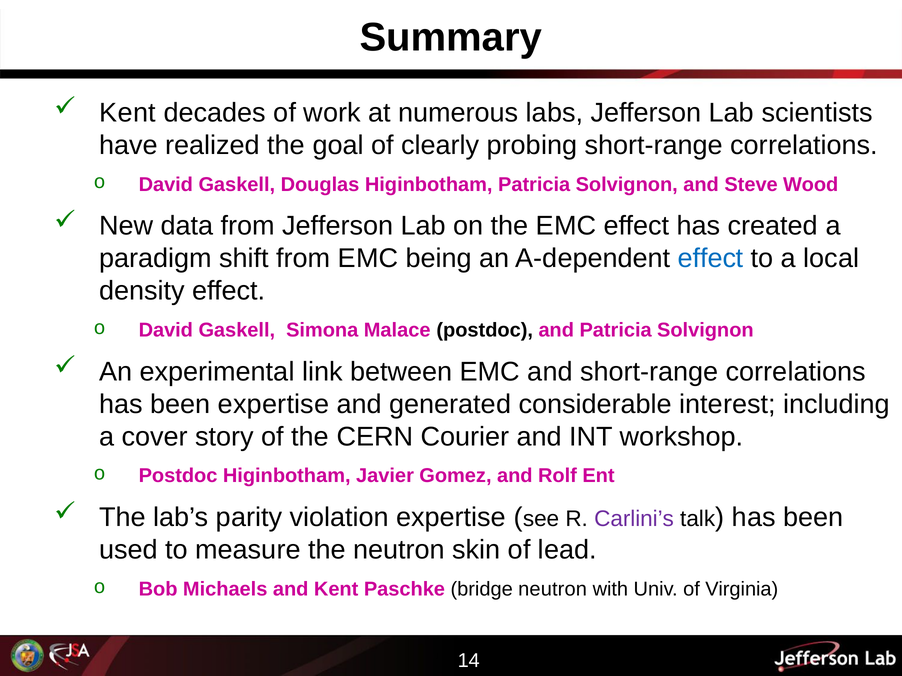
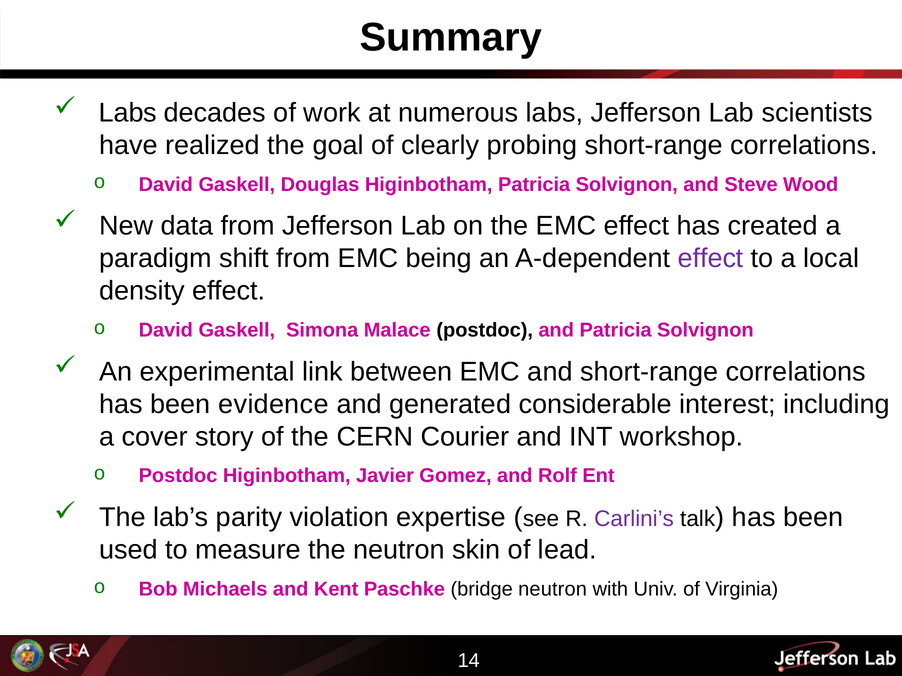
Kent at (128, 113): Kent -> Labs
effect at (711, 259) colour: blue -> purple
been expertise: expertise -> evidence
